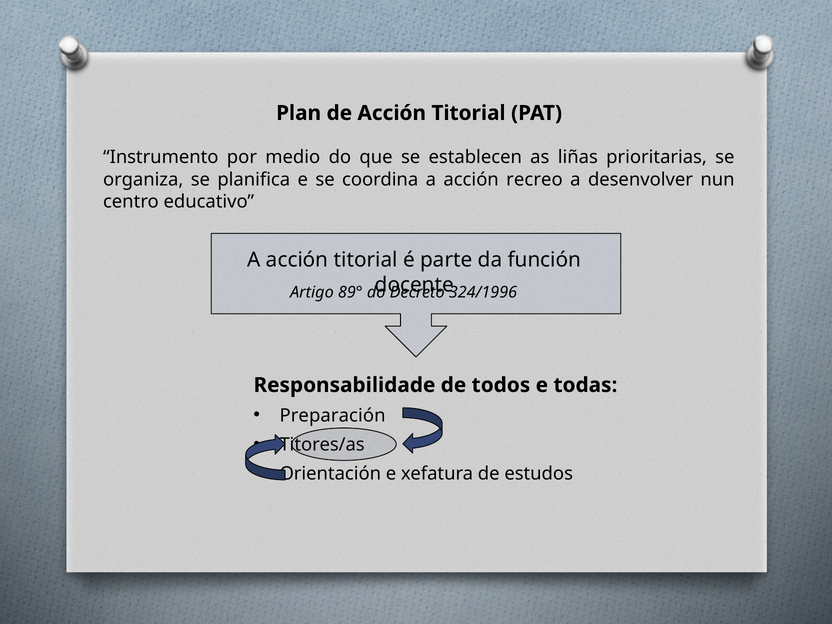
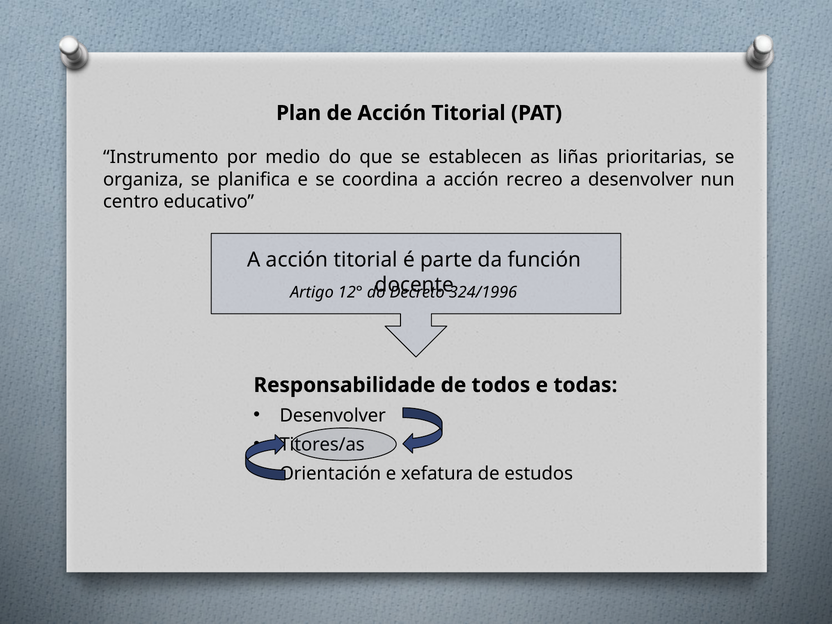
89°: 89° -> 12°
Preparación at (333, 415): Preparación -> Desenvolver
